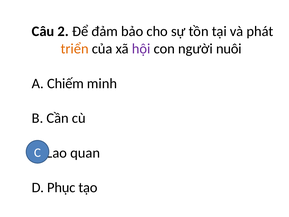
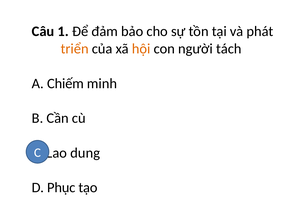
2: 2 -> 1
hội colour: purple -> orange
nuôi: nuôi -> tách
quan: quan -> dung
